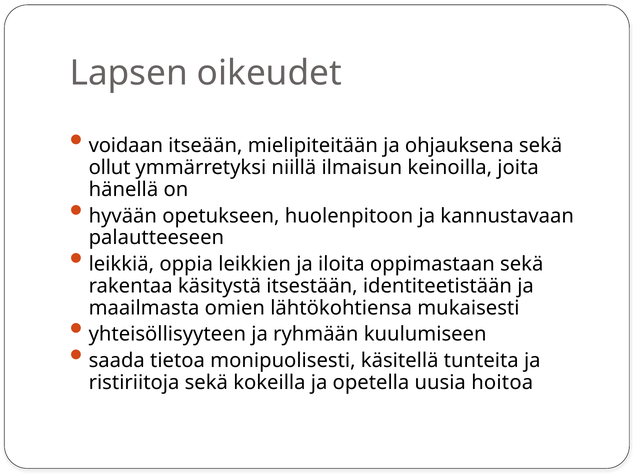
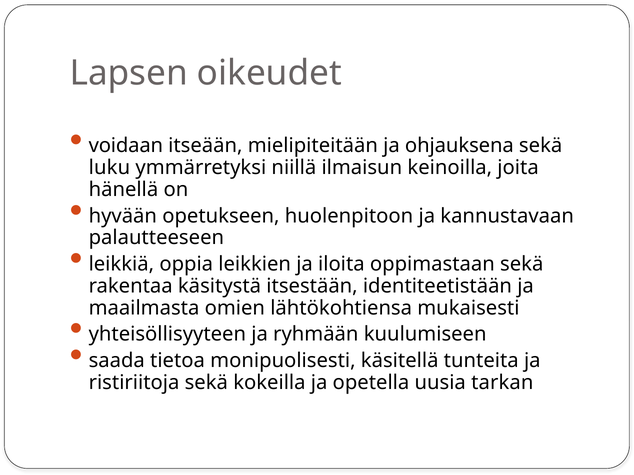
ollut: ollut -> luku
hoitoa: hoitoa -> tarkan
